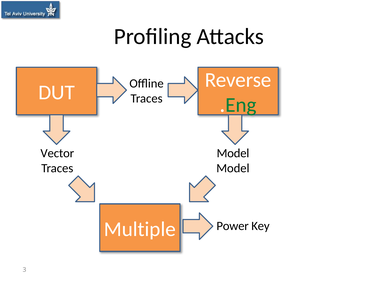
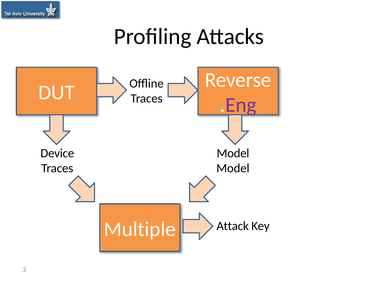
Eng colour: green -> purple
Vector: Vector -> Device
Power: Power -> Attack
